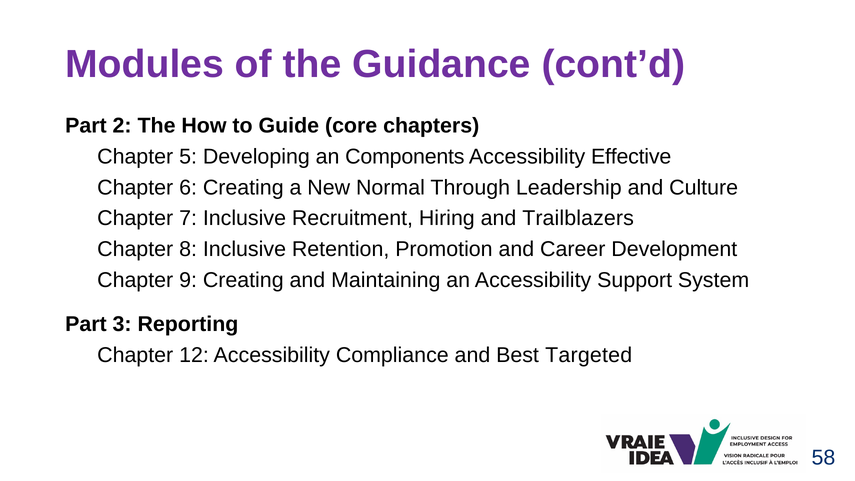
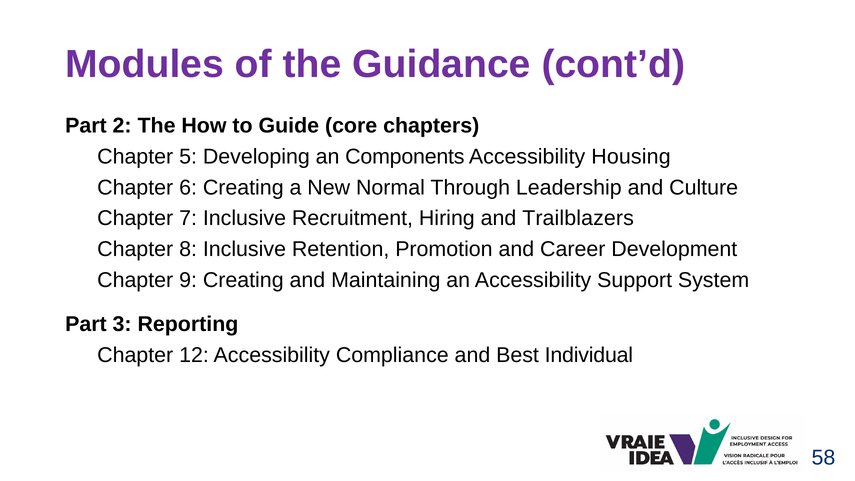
Effective: Effective -> Housing
Targeted: Targeted -> Individual
